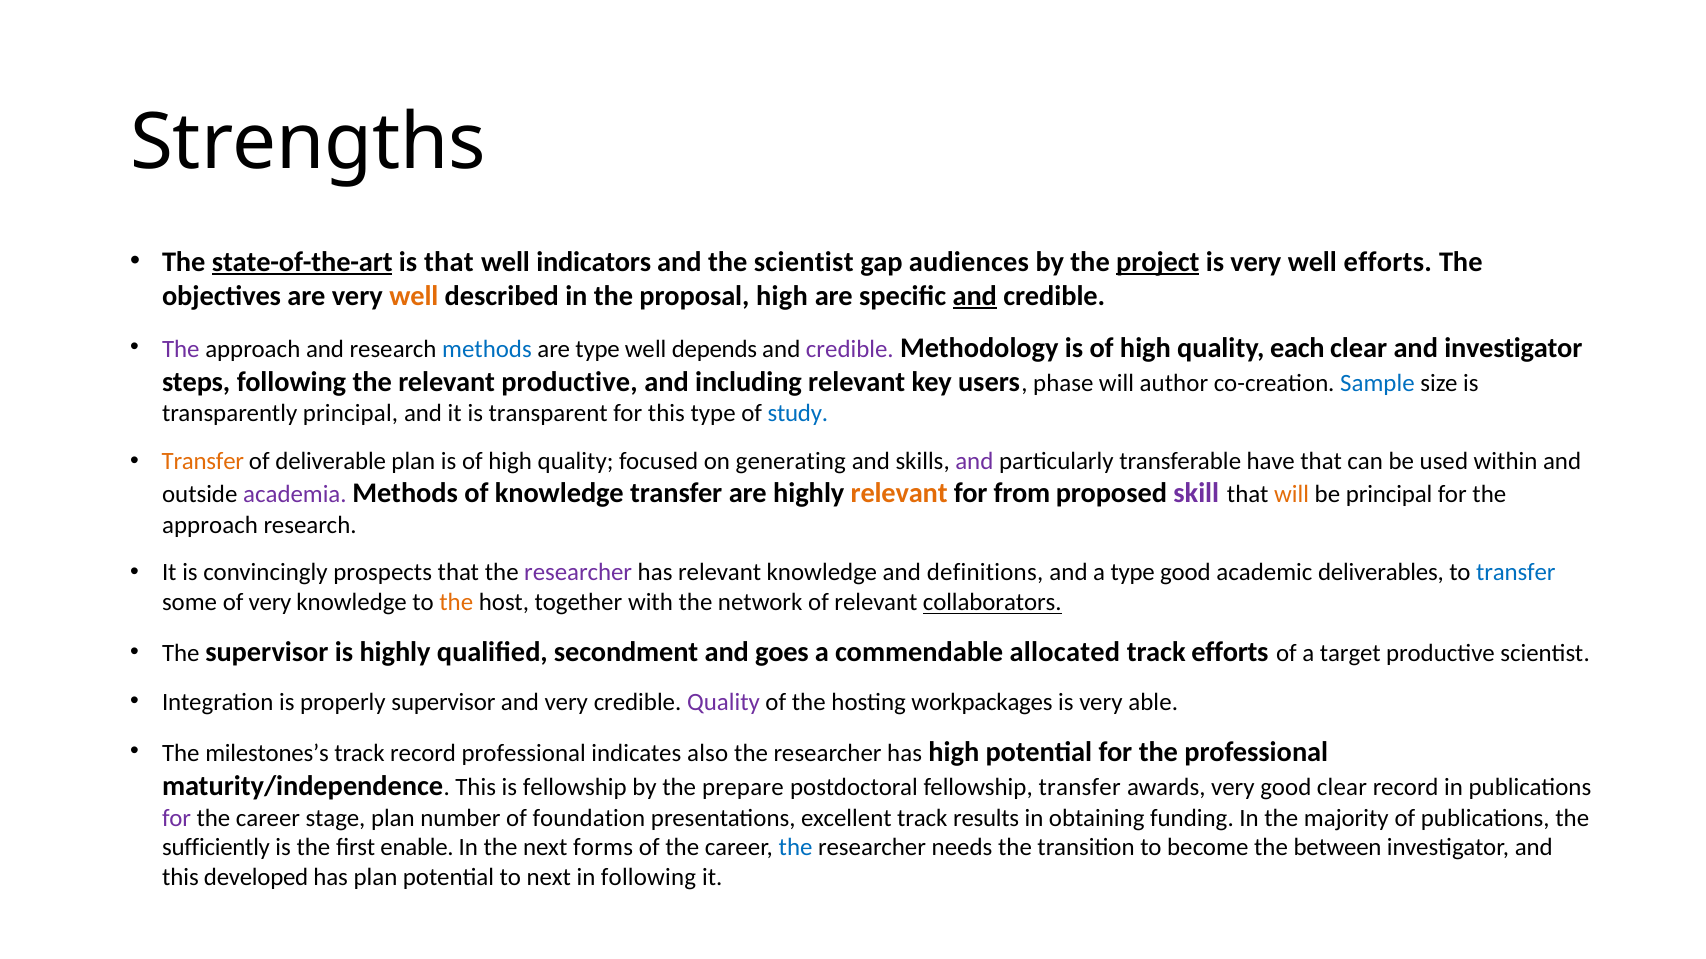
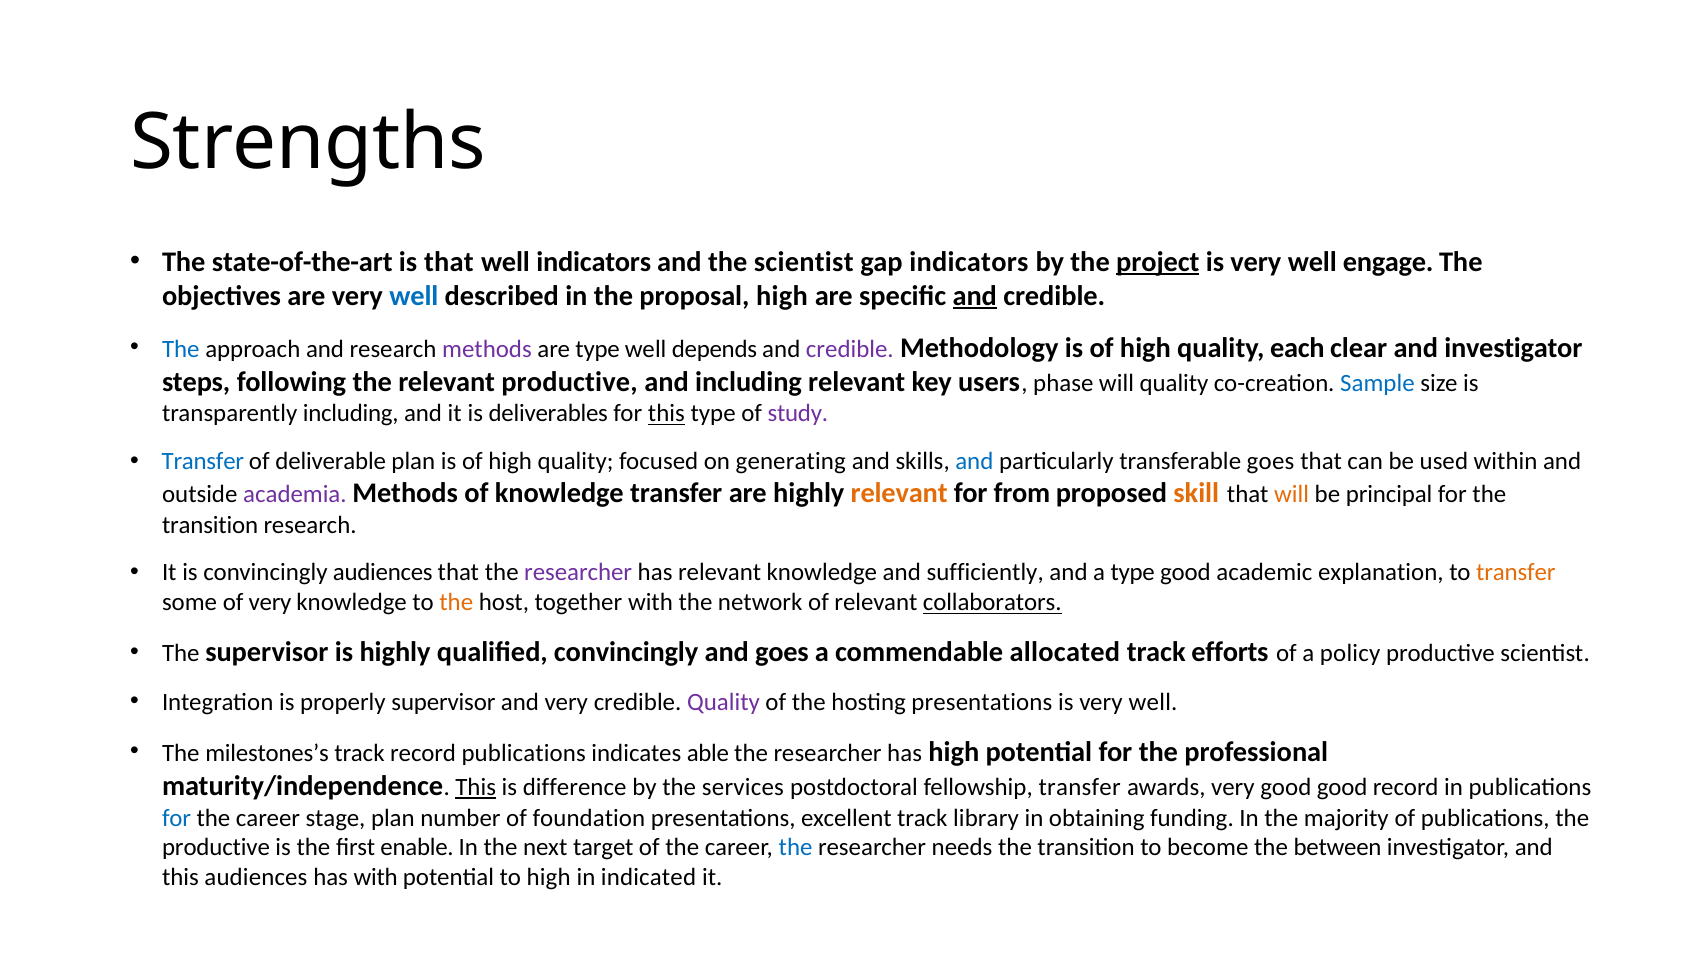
state-of-the-art underline: present -> none
gap audiences: audiences -> indicators
well efforts: efforts -> engage
well at (414, 296) colour: orange -> blue
The at (181, 349) colour: purple -> blue
methods at (487, 349) colour: blue -> purple
will author: author -> quality
transparently principal: principal -> including
transparent: transparent -> deliverables
this at (666, 414) underline: none -> present
study colour: blue -> purple
Transfer at (203, 461) colour: orange -> blue
and at (974, 461) colour: purple -> blue
transferable have: have -> goes
skill colour: purple -> orange
approach at (210, 525): approach -> transition
convincingly prospects: prospects -> audiences
definitions: definitions -> sufficiently
deliverables: deliverables -> explanation
transfer at (1516, 573) colour: blue -> orange
qualified secondment: secondment -> convincingly
target: target -> policy
hosting workpackages: workpackages -> presentations
able at (1153, 703): able -> well
record professional: professional -> publications
also: also -> able
This at (476, 788) underline: none -> present
is fellowship: fellowship -> difference
prepare: prepare -> services
good clear: clear -> good
for at (177, 818) colour: purple -> blue
results: results -> library
sufficiently at (216, 848): sufficiently -> productive
forms: forms -> target
this developed: developed -> audiences
has plan: plan -> with
to next: next -> high
in following: following -> indicated
